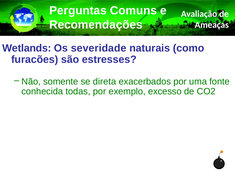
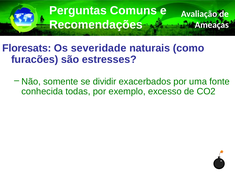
Wetlands: Wetlands -> Floresats
direta: direta -> dividir
